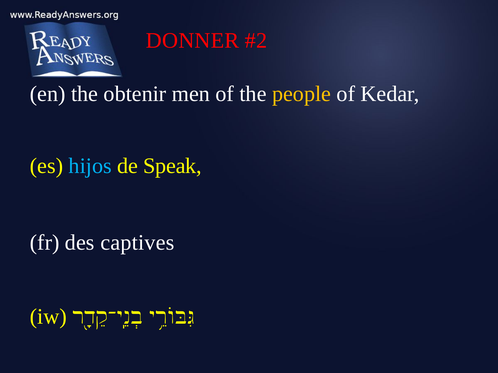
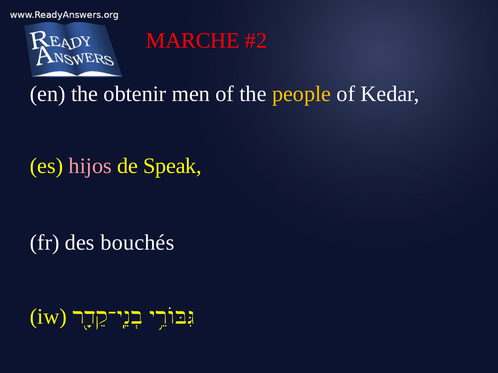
DONNER: DONNER -> MARCHE
hijos colour: light blue -> pink
captives: captives -> bouchés
